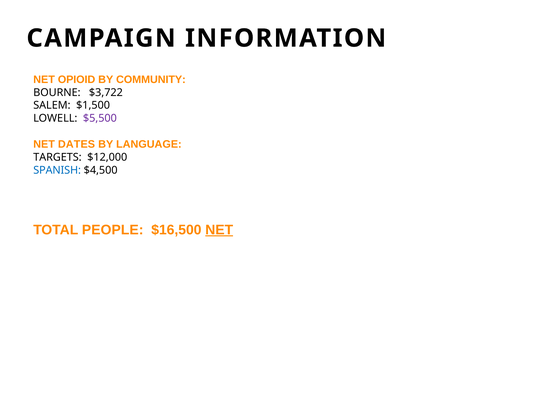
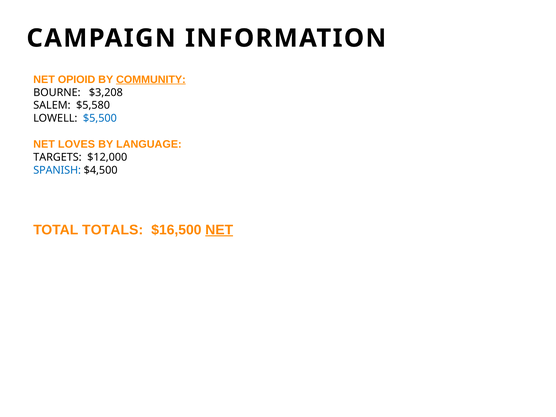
COMMUNITY underline: none -> present
$3,722: $3,722 -> $3,208
$1,500: $1,500 -> $5,580
$5,500 colour: purple -> blue
DATES: DATES -> LOVES
PEOPLE: PEOPLE -> TOTALS
